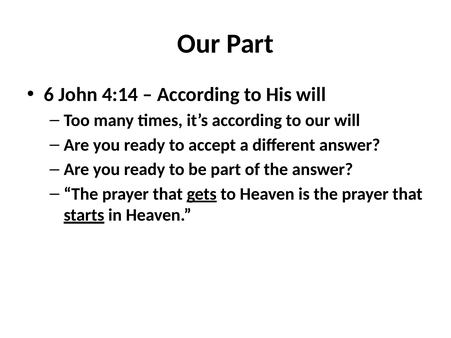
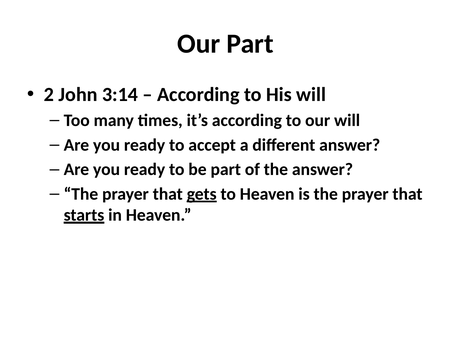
6: 6 -> 2
4:14: 4:14 -> 3:14
